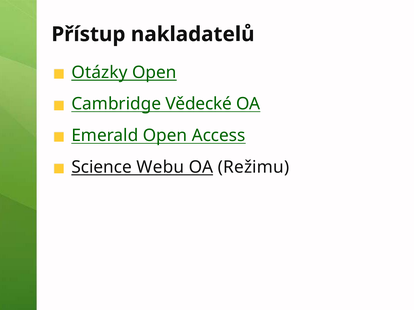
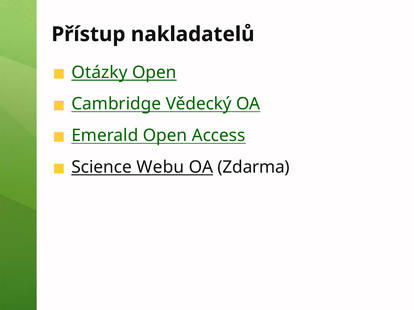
Vědecké: Vědecké -> Vědecký
Režimu: Režimu -> Zdarma
